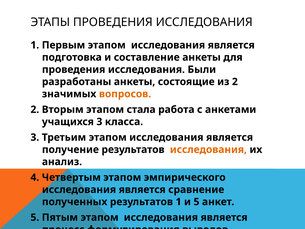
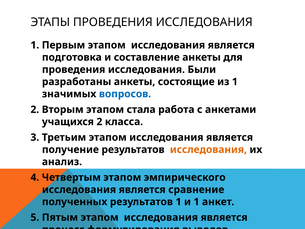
из 2: 2 -> 1
вопросов colour: orange -> blue
учащихся 3: 3 -> 2
и 5: 5 -> 1
